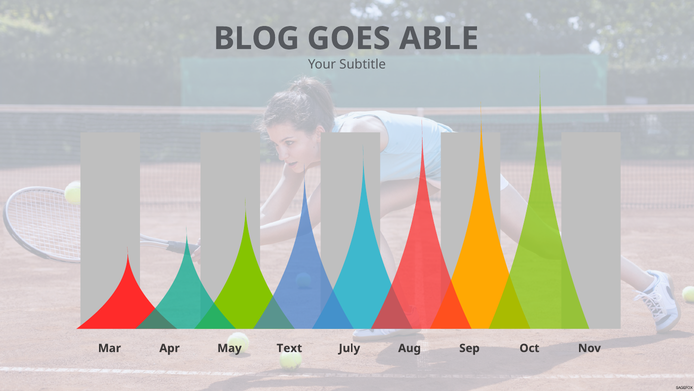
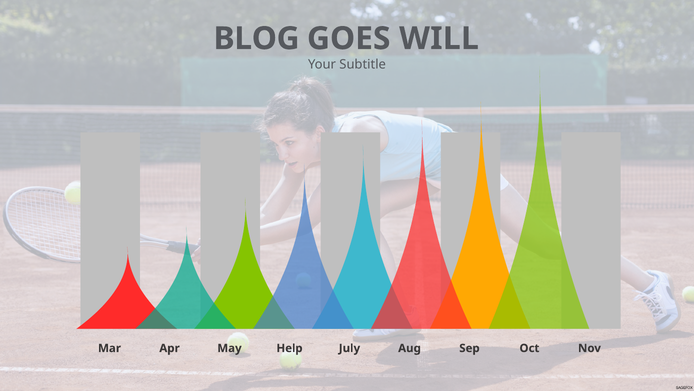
ABLE: ABLE -> WILL
Text: Text -> Help
